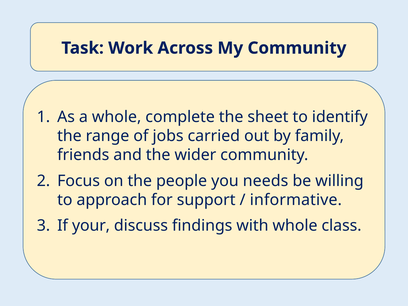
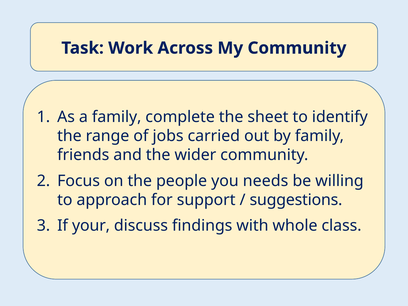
a whole: whole -> family
informative: informative -> suggestions
